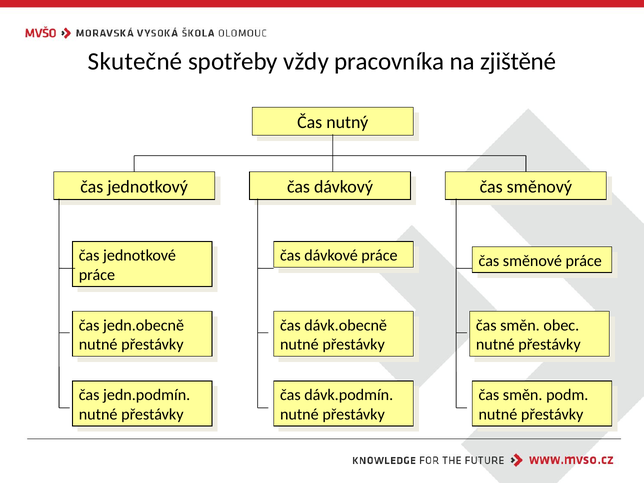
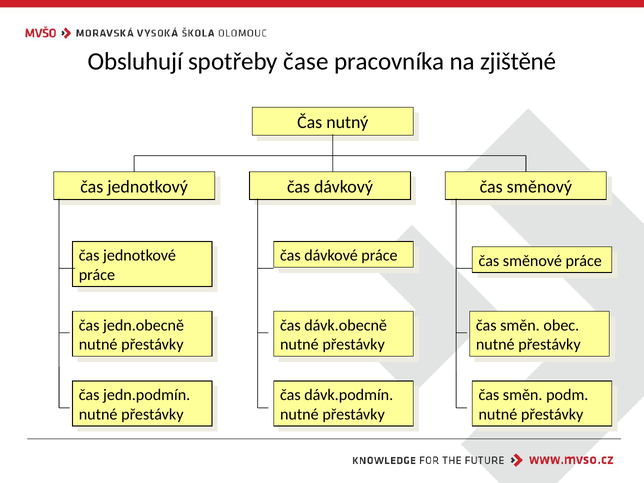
Skutečné: Skutečné -> Obsluhují
vždy: vždy -> čase
